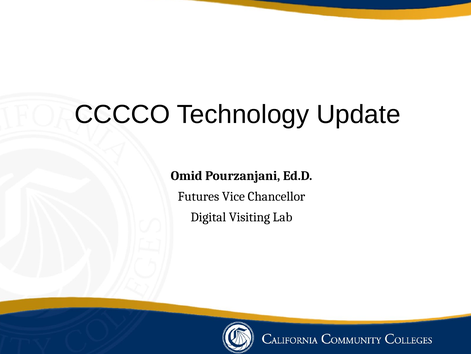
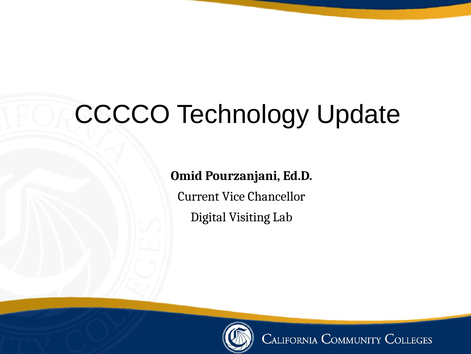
Futures: Futures -> Current
